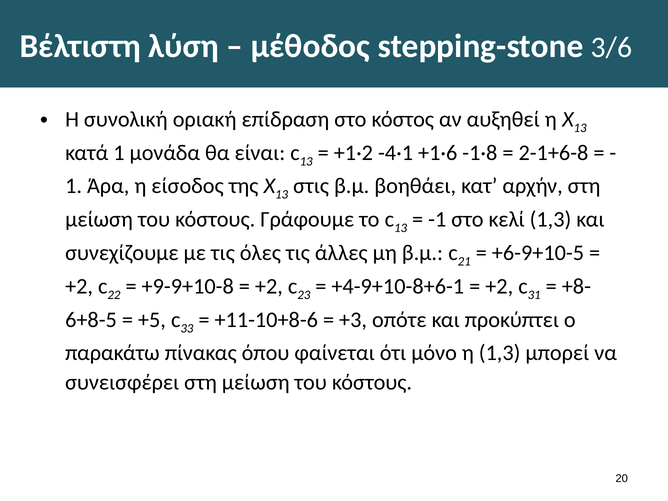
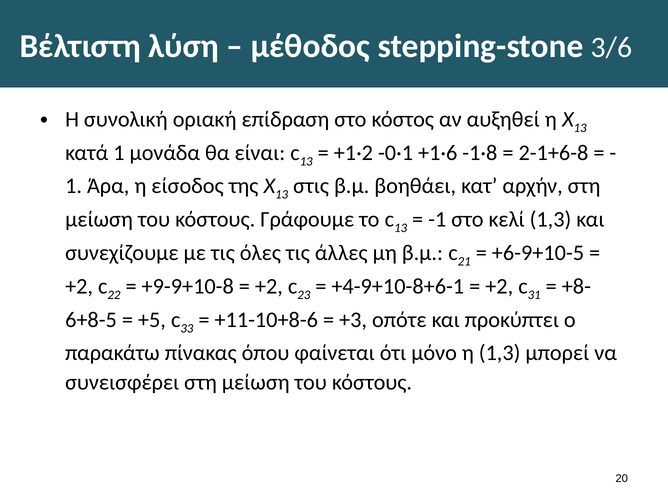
-4·1: -4·1 -> -0·1
